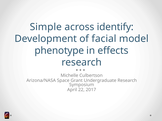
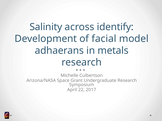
Simple: Simple -> Salinity
phenotype: phenotype -> adhaerans
effects: effects -> metals
